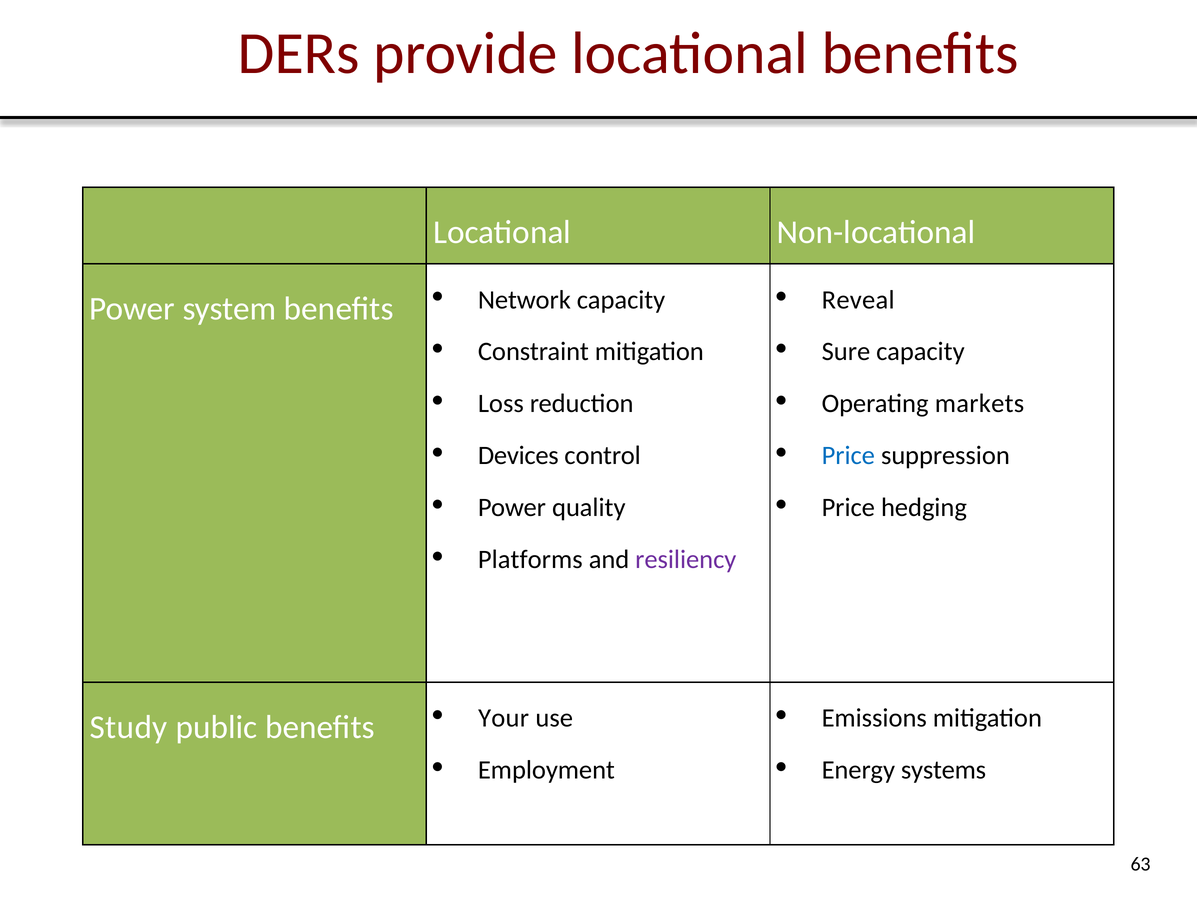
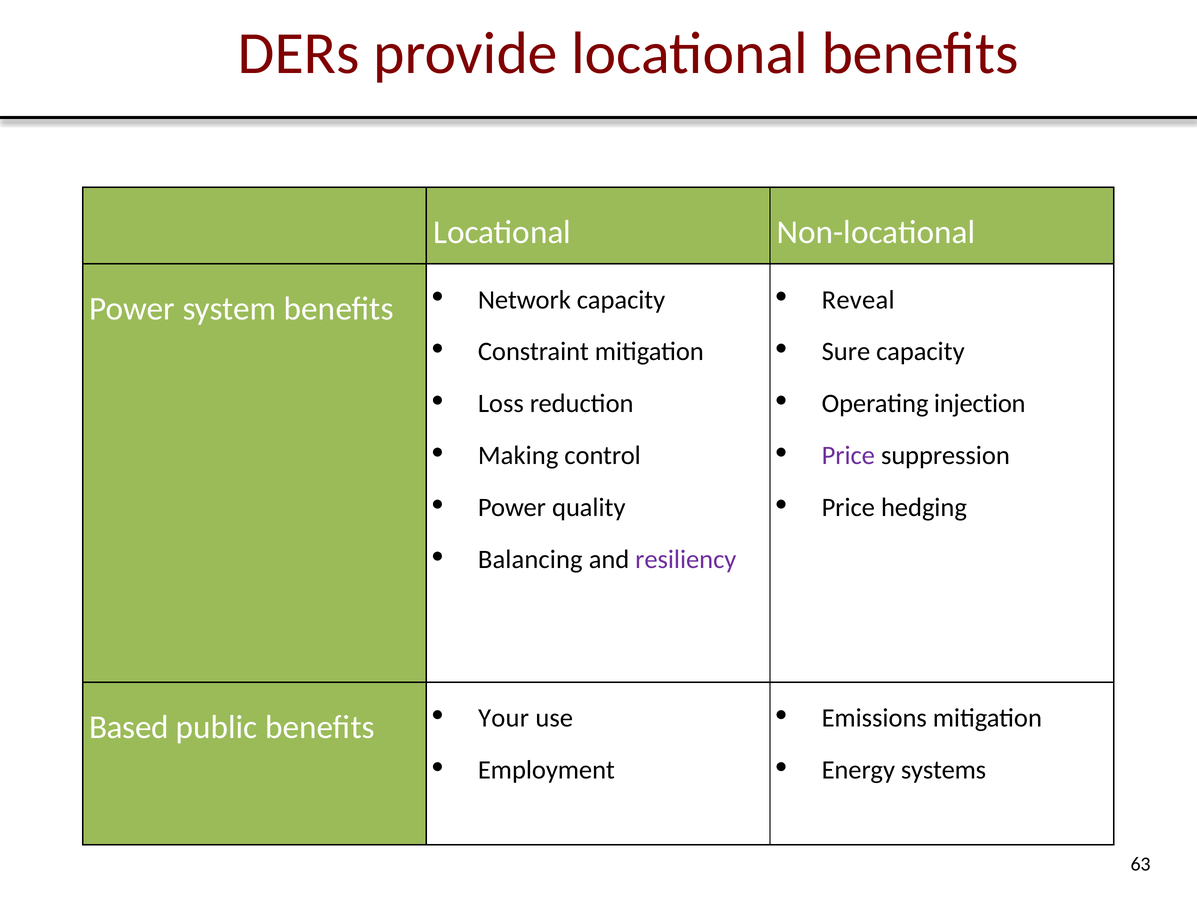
markets: markets -> injection
Devices: Devices -> Making
Price at (848, 456) colour: blue -> purple
Platforms: Platforms -> Balancing
Study: Study -> Based
